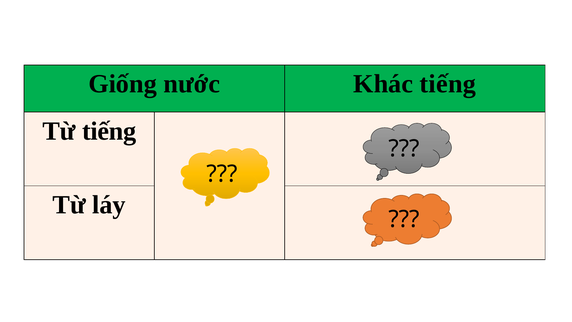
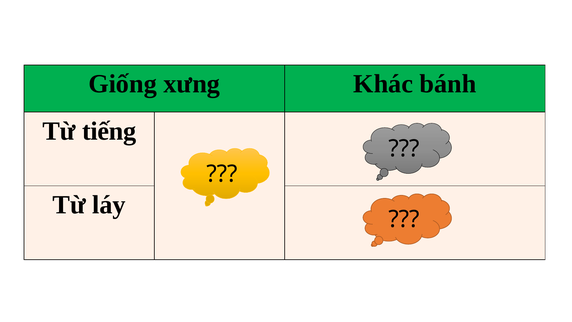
nước: nước -> xưng
Khác tiếng: tiếng -> bánh
